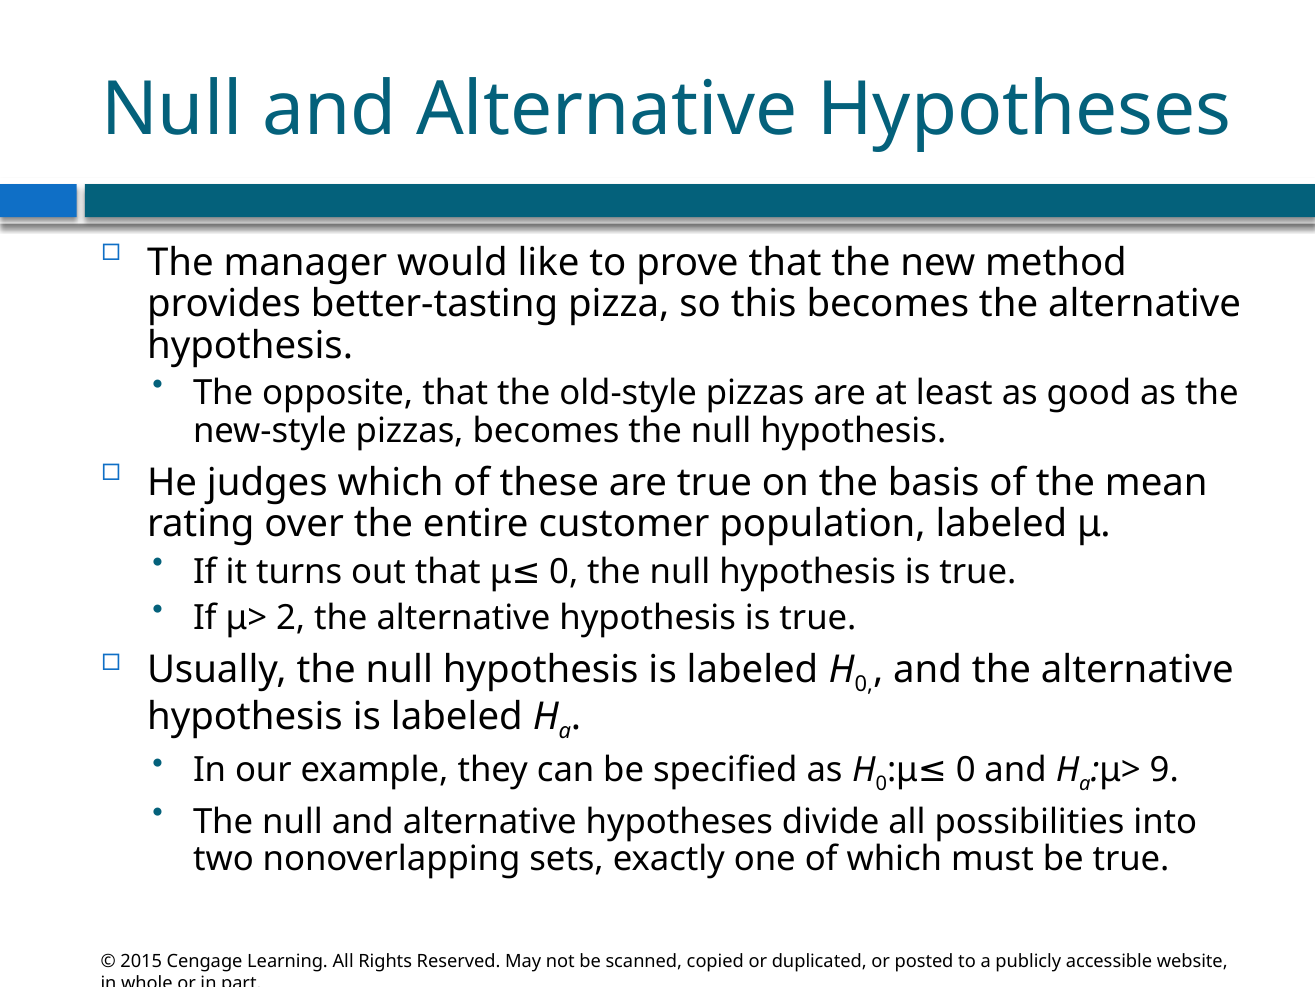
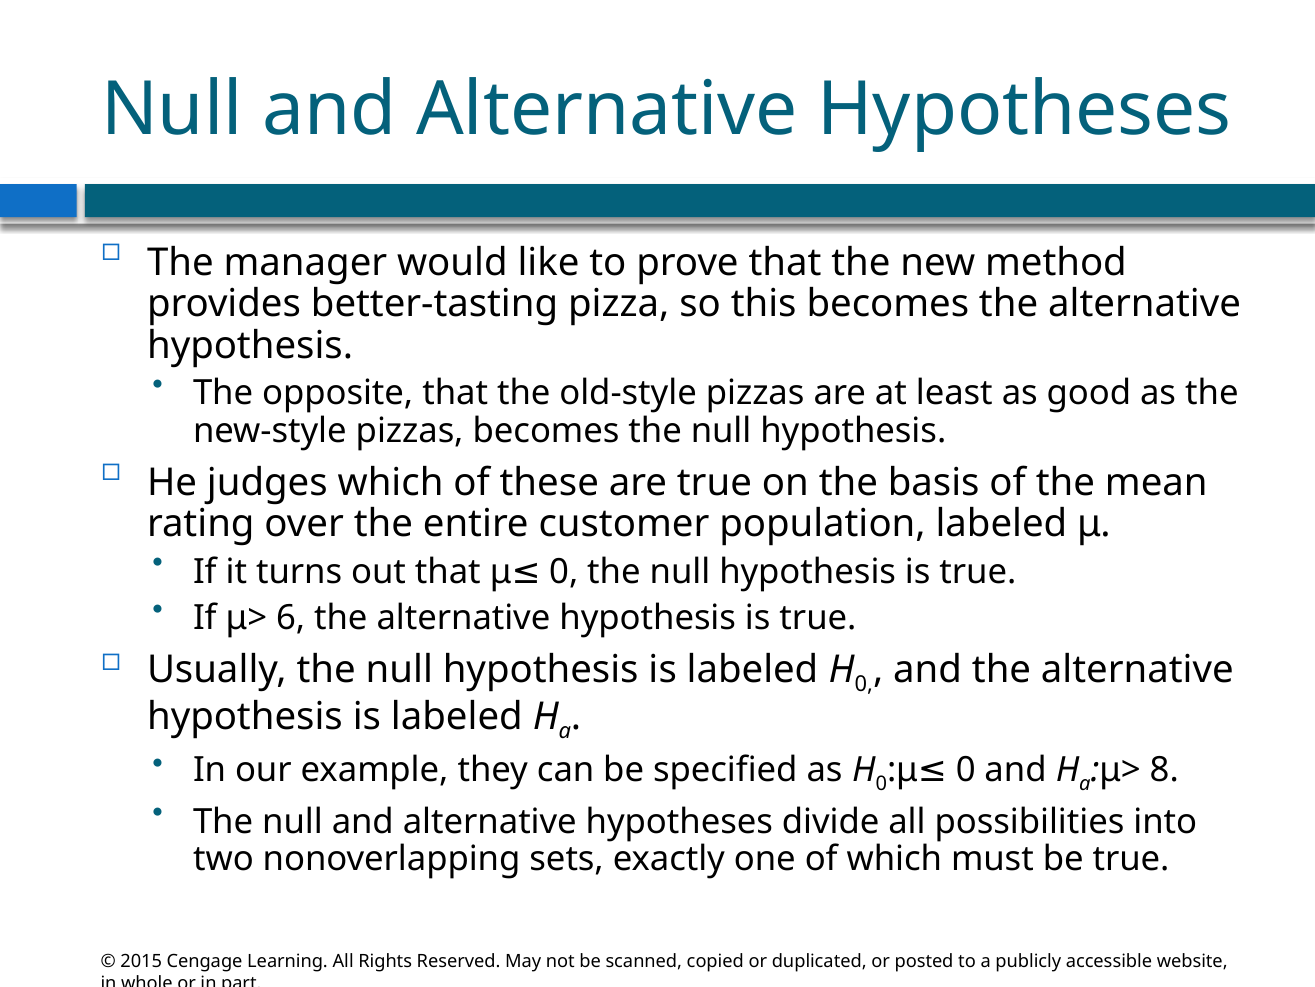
2: 2 -> 6
9: 9 -> 8
